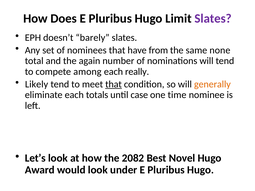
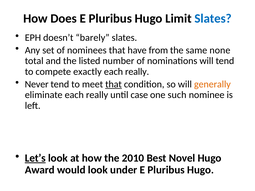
Slates at (213, 19) colour: purple -> blue
again: again -> listed
among: among -> exactly
Likely: Likely -> Never
eliminate each totals: totals -> really
time: time -> such
Let’s underline: none -> present
2082: 2082 -> 2010
